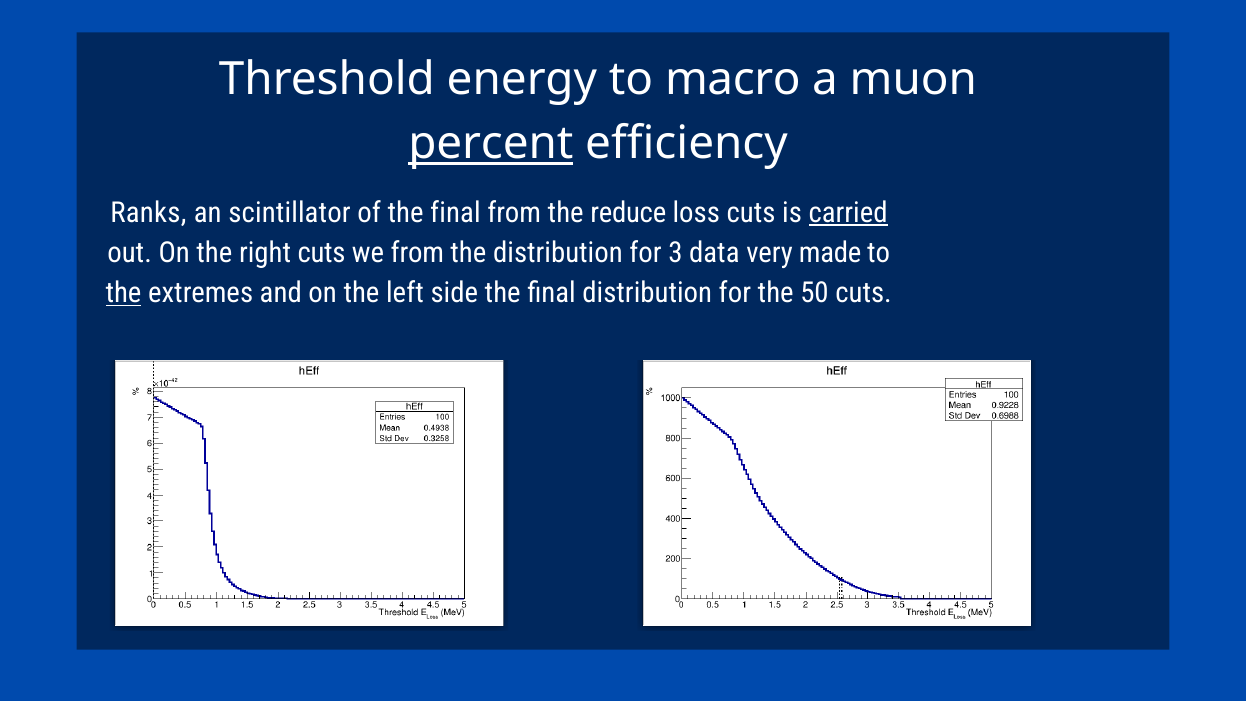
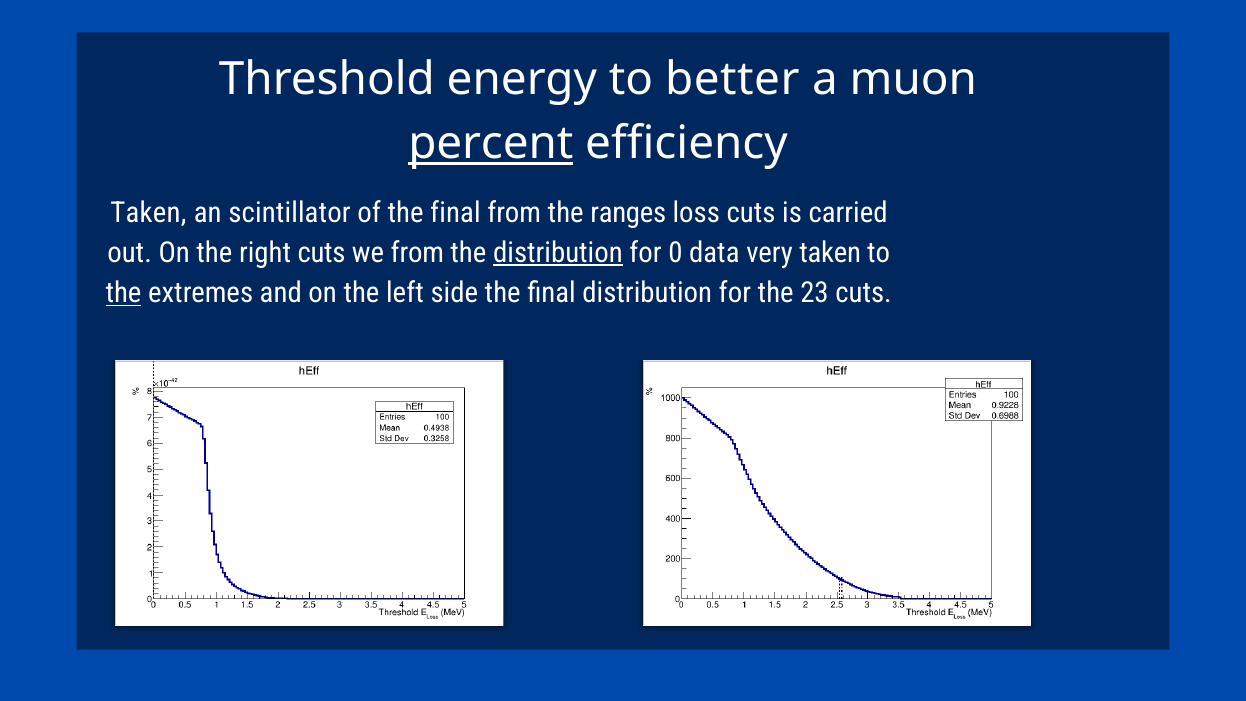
macro: macro -> better
Ranks at (148, 212): Ranks -> Taken
reduce: reduce -> ranges
carried underline: present -> none
distribution at (558, 253) underline: none -> present
3: 3 -> 0
very made: made -> taken
50: 50 -> 23
